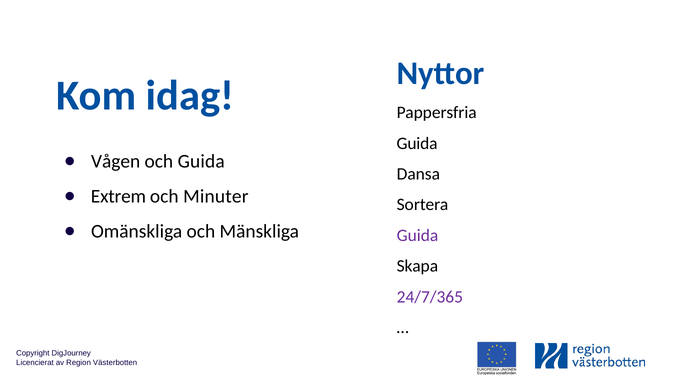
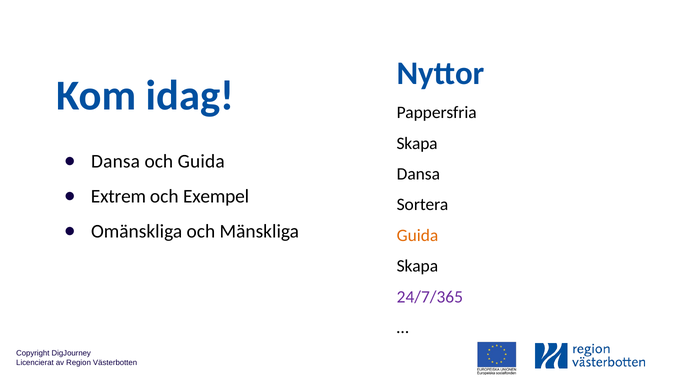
Guida at (417, 143): Guida -> Skapa
Vågen at (116, 162): Vågen -> Dansa
Minuter: Minuter -> Exempel
Guida at (417, 235) colour: purple -> orange
